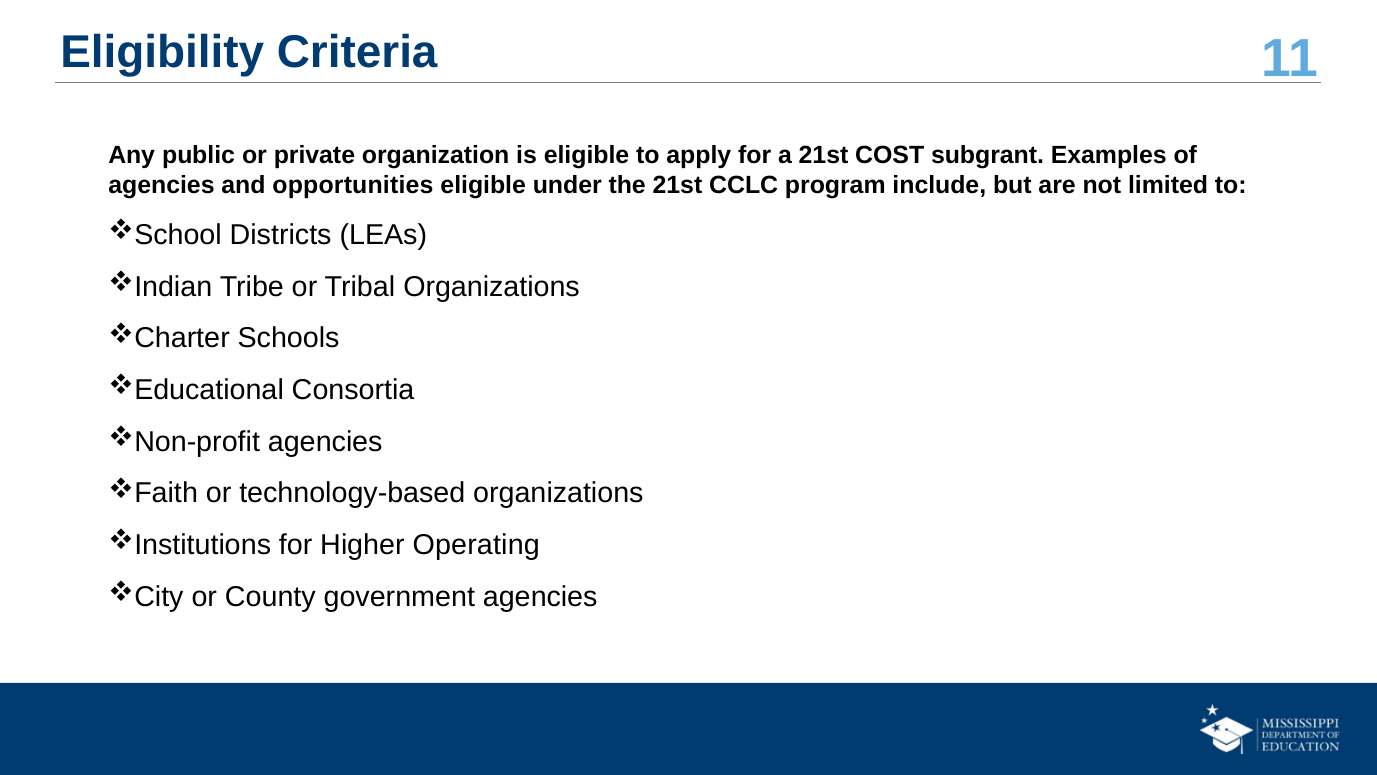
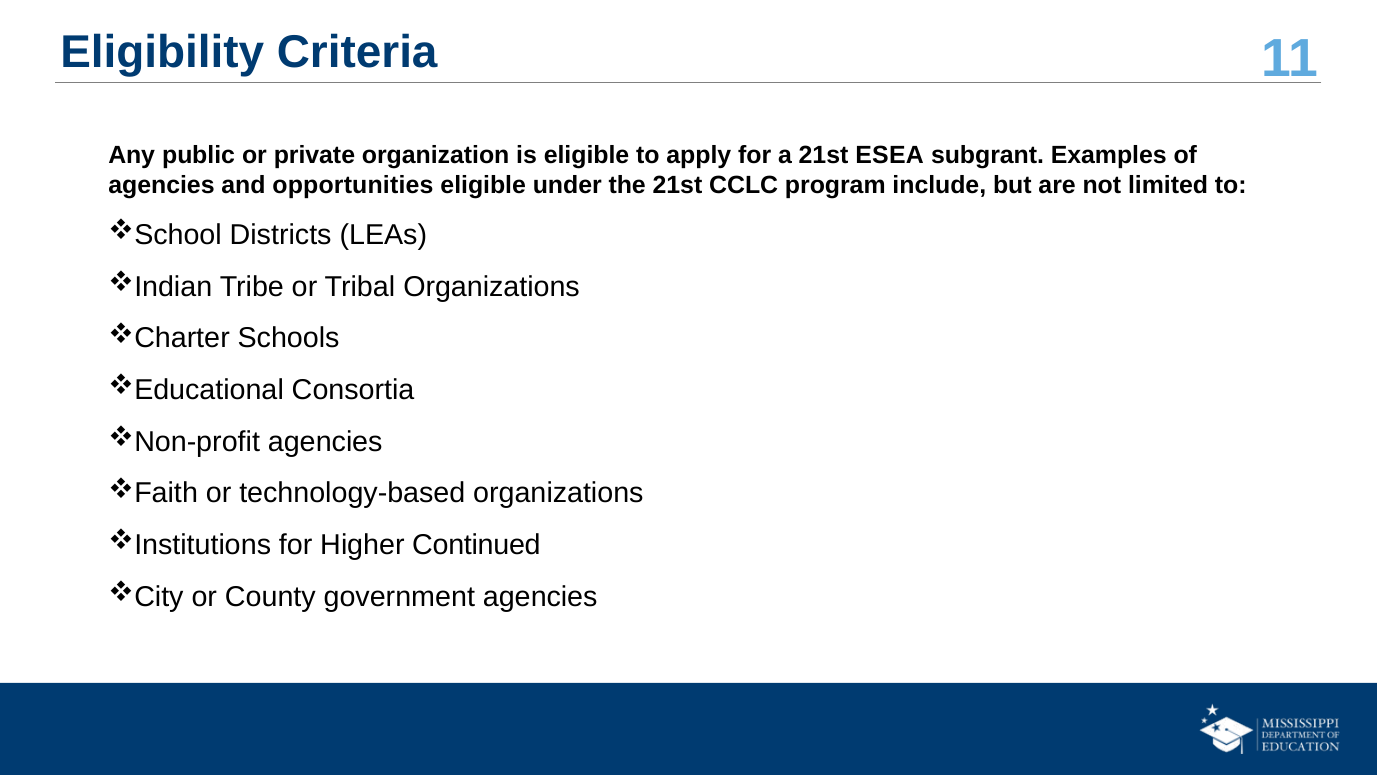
COST: COST -> ESEA
Operating: Operating -> Continued
